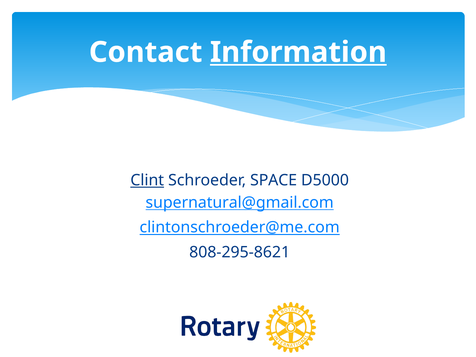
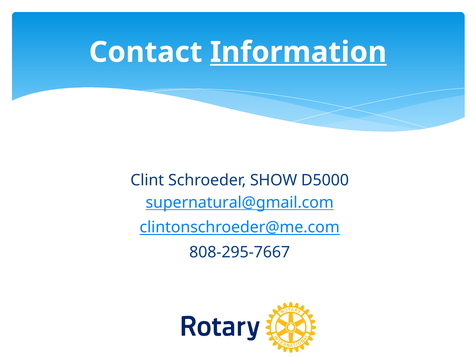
Clint underline: present -> none
SPACE: SPACE -> SHOW
808-295-8621: 808-295-8621 -> 808-295-7667
